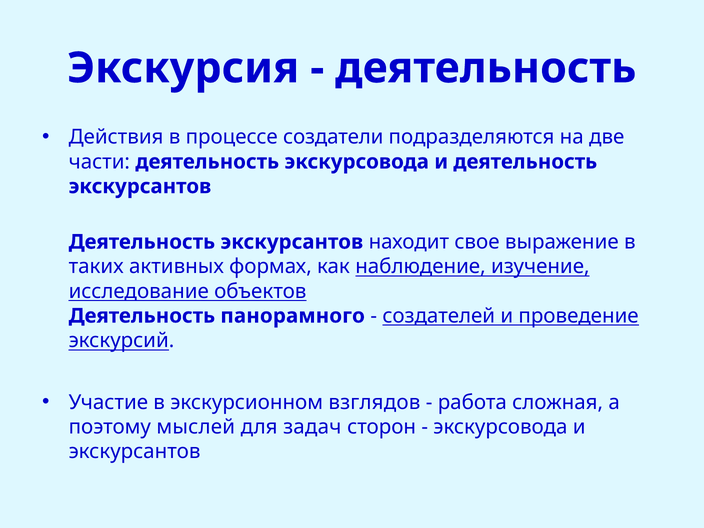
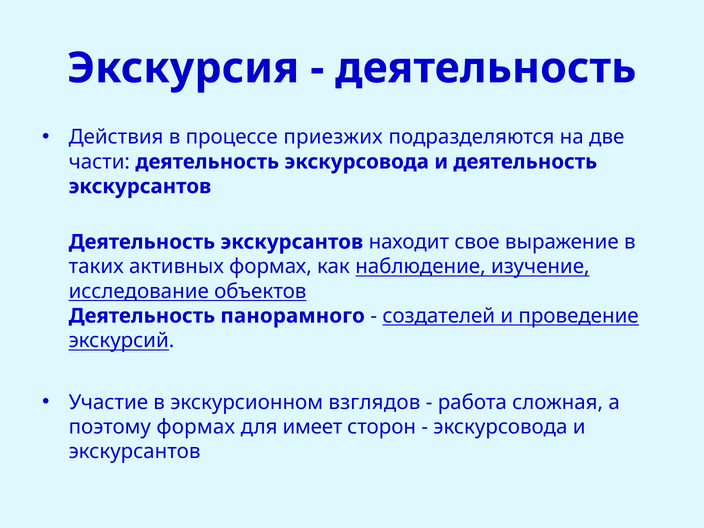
создатели: создатели -> приезжих
поэтому мыслей: мыслей -> формах
задач: задач -> имеет
